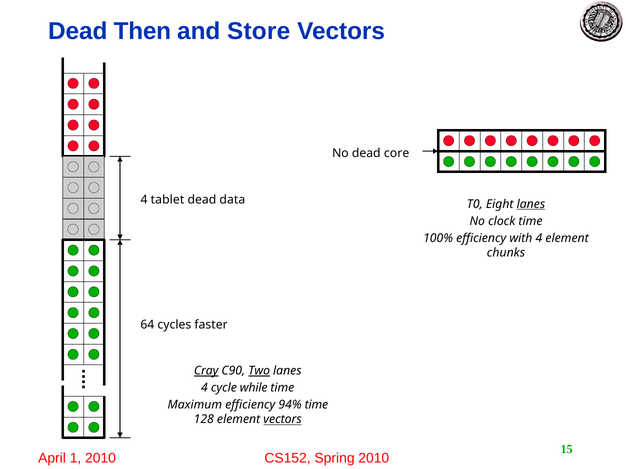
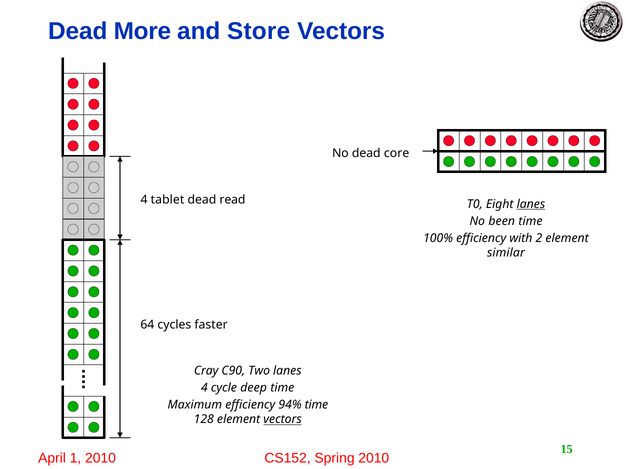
Then: Then -> More
data: data -> read
clock: clock -> been
with 4: 4 -> 2
chunks: chunks -> similar
Cray underline: present -> none
Two underline: present -> none
while: while -> deep
